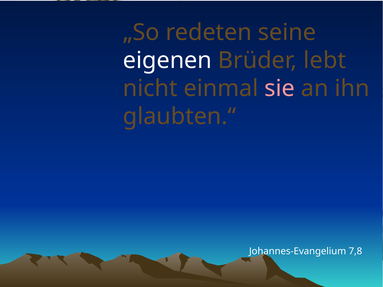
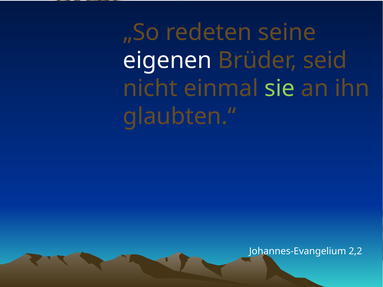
lebt: lebt -> seid
sie colour: pink -> light green
7,8: 7,8 -> 2,2
